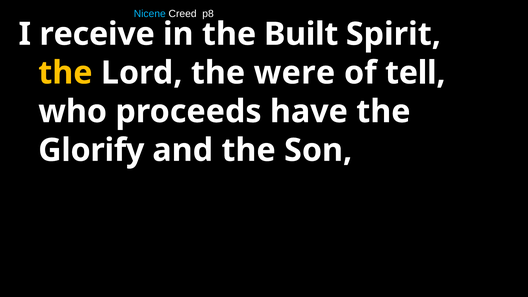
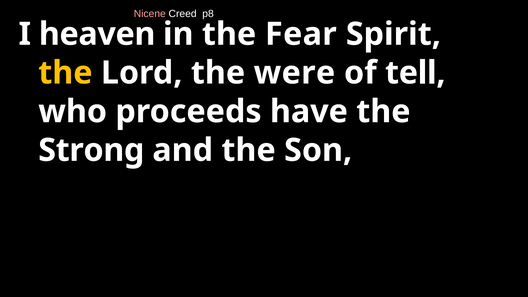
Nicene colour: light blue -> pink
receive: receive -> heaven
Built: Built -> Fear
Glorify: Glorify -> Strong
